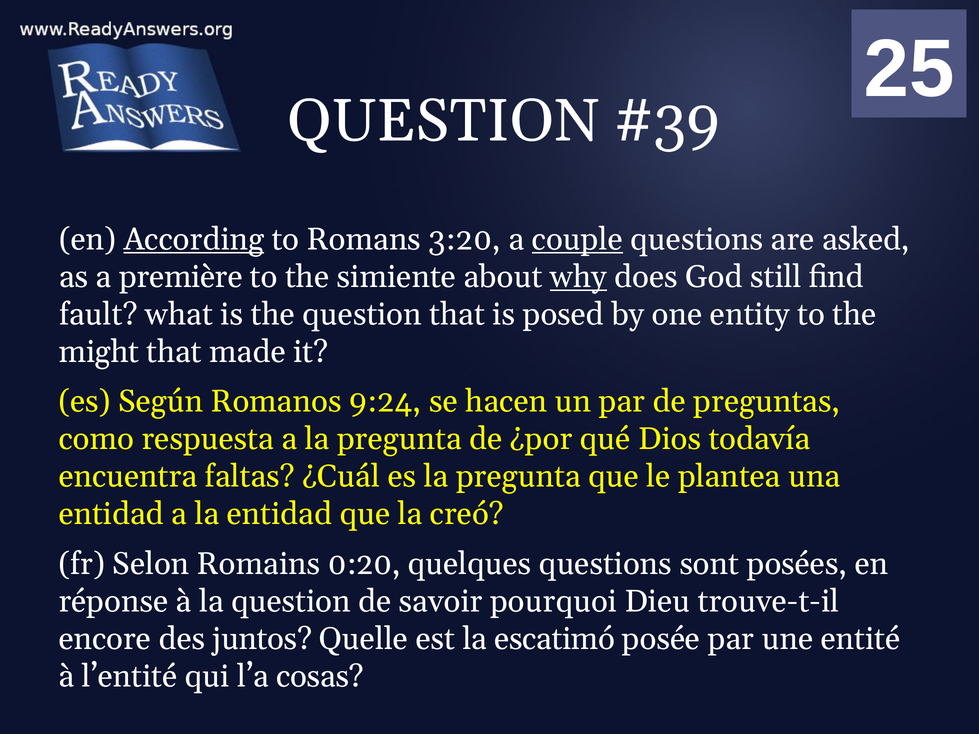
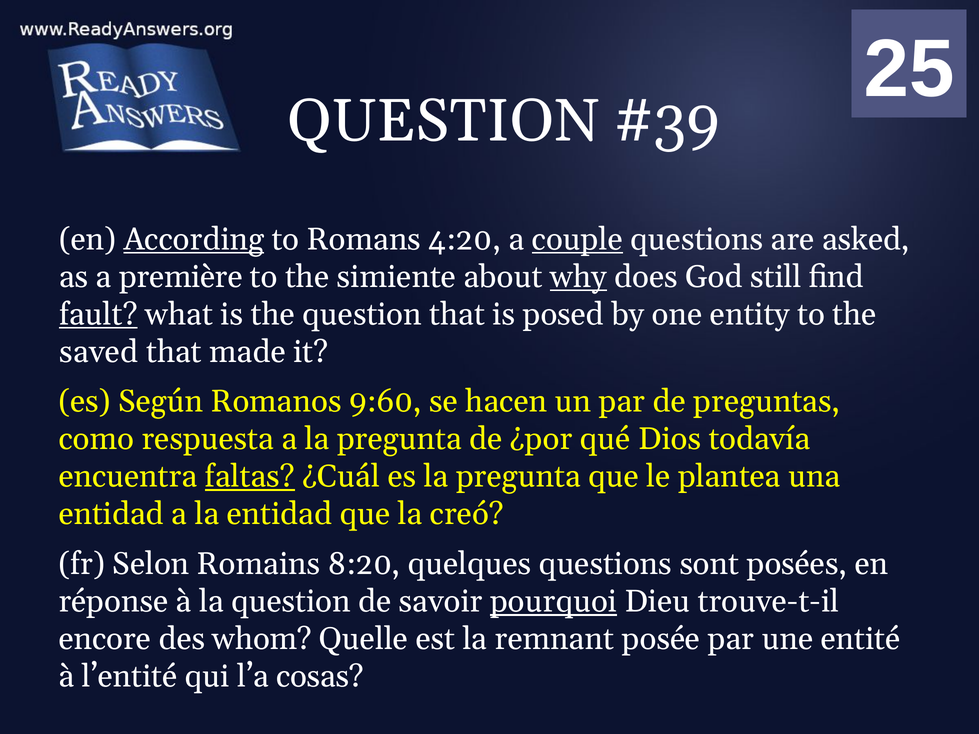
3:20: 3:20 -> 4:20
fault underline: none -> present
might: might -> saved
9:24: 9:24 -> 9:60
faltas underline: none -> present
0:20: 0:20 -> 8:20
pourquoi underline: none -> present
juntos: juntos -> whom
escatimó: escatimó -> remnant
